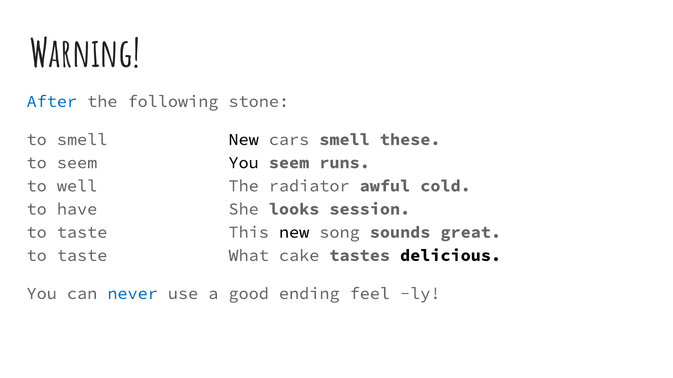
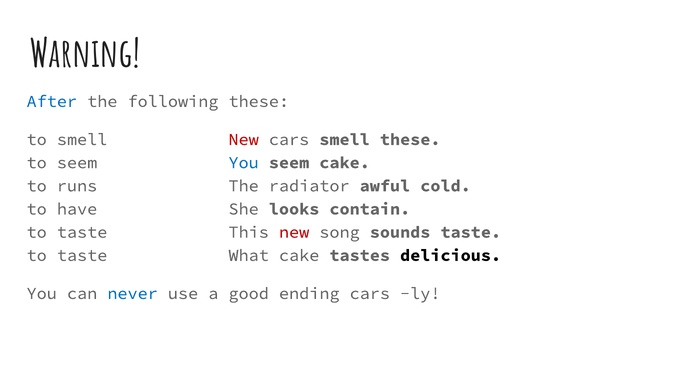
following stone: stone -> these
New at (244, 140) colour: black -> red
You at (244, 163) colour: black -> blue
seem runs: runs -> cake
well: well -> runs
session: session -> contain
new at (294, 233) colour: black -> red
sounds great: great -> taste
ending feel: feel -> cars
